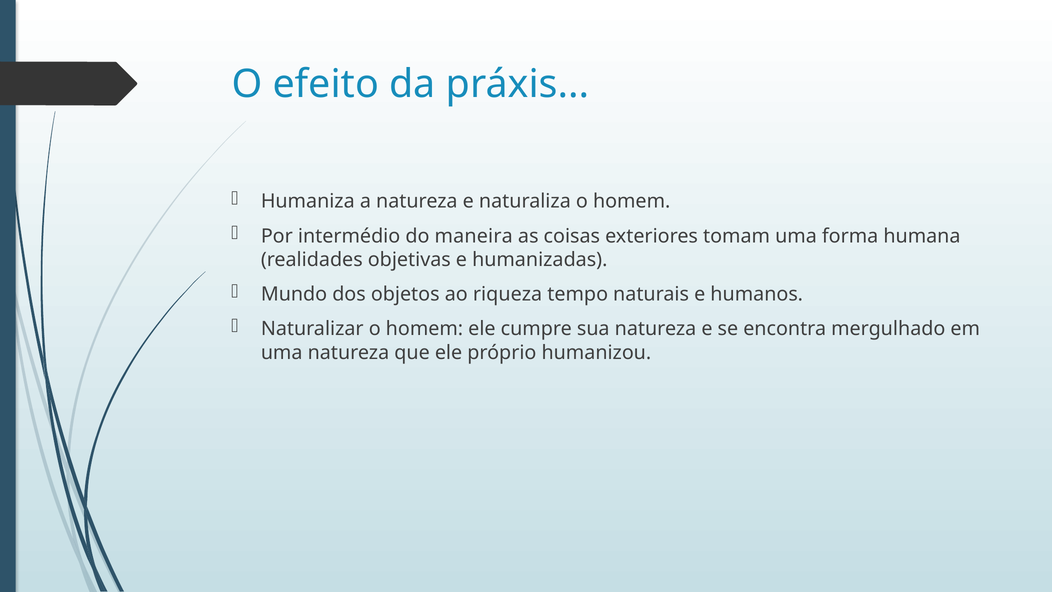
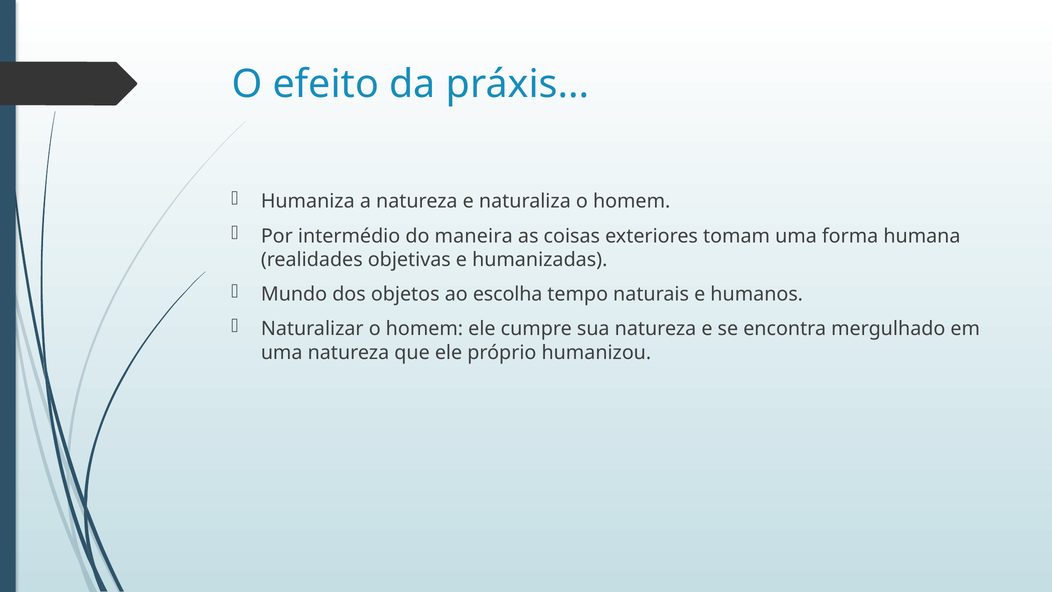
riqueza: riqueza -> escolha
